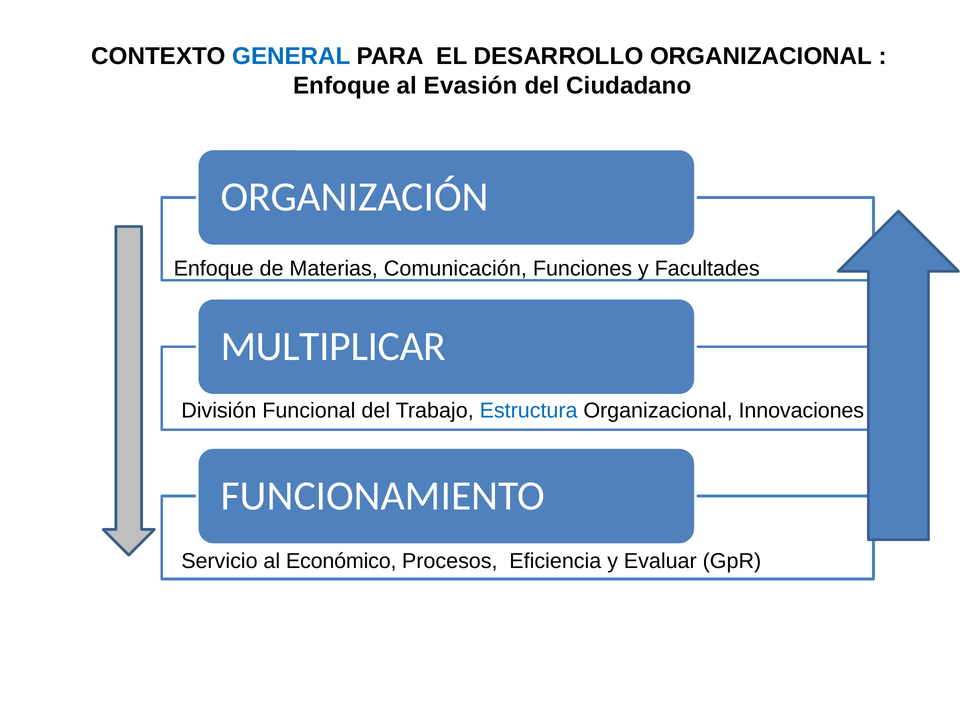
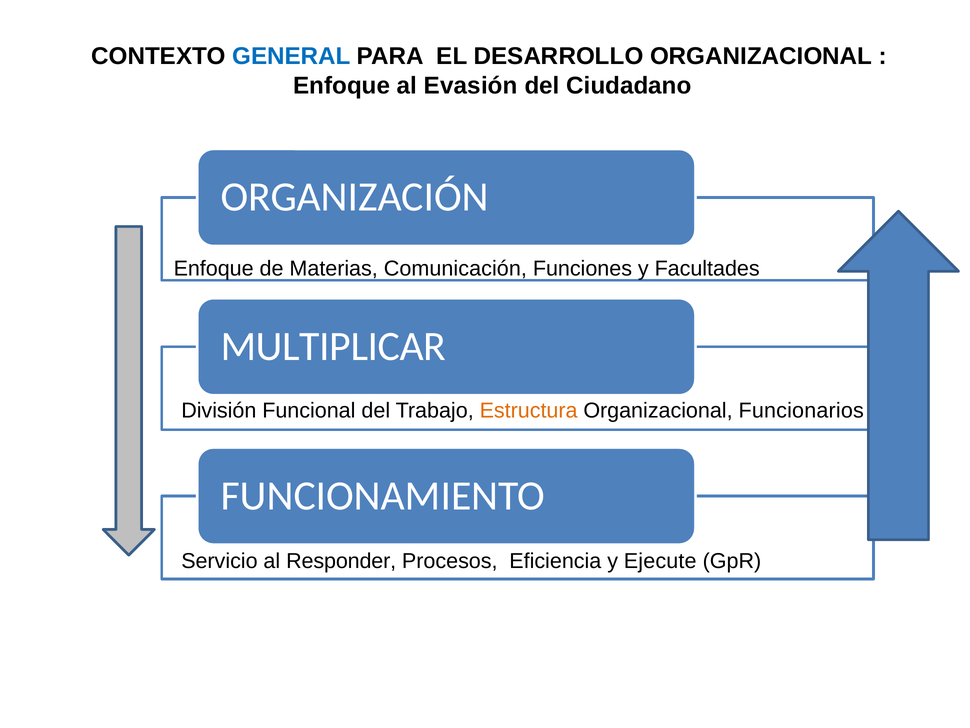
Estructura colour: blue -> orange
Innovaciones: Innovaciones -> Funcionarios
Económico: Económico -> Responder
Evaluar: Evaluar -> Ejecute
